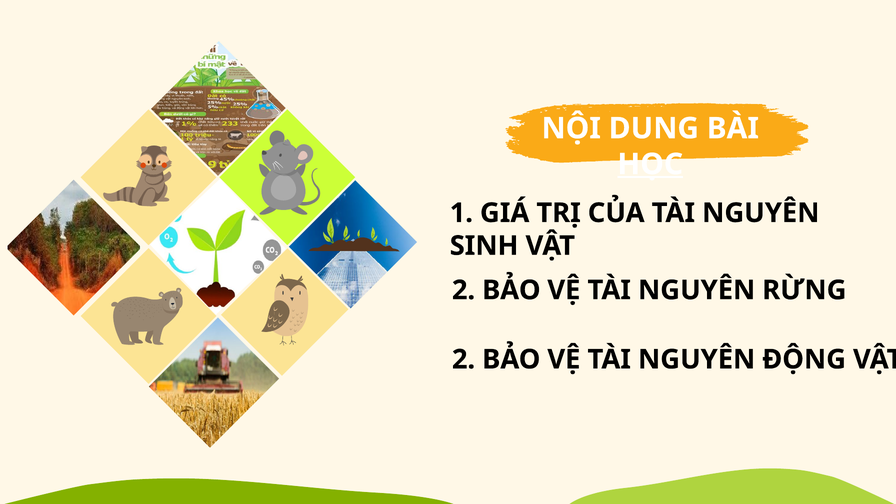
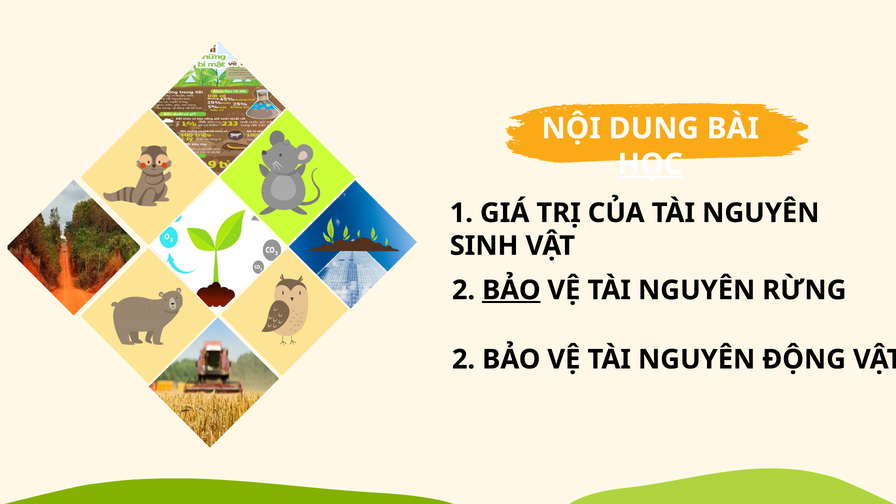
BẢO at (511, 290) underline: none -> present
